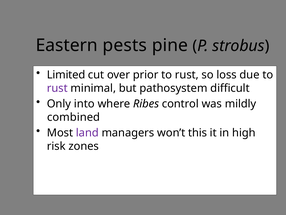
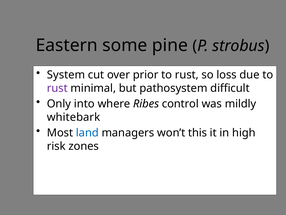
pests: pests -> some
Limited: Limited -> System
combined: combined -> whitebark
land colour: purple -> blue
